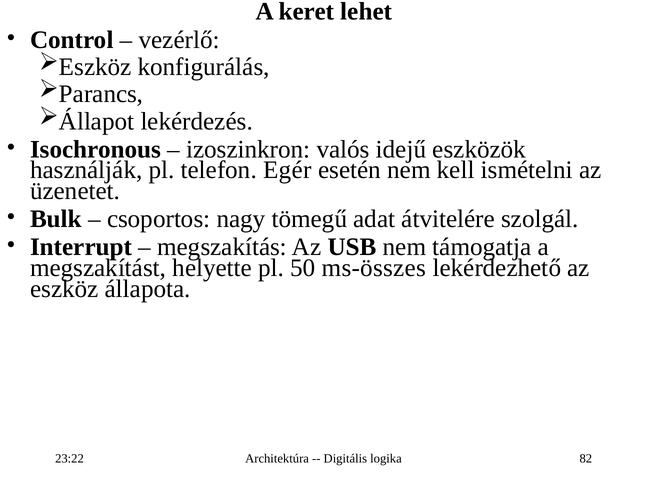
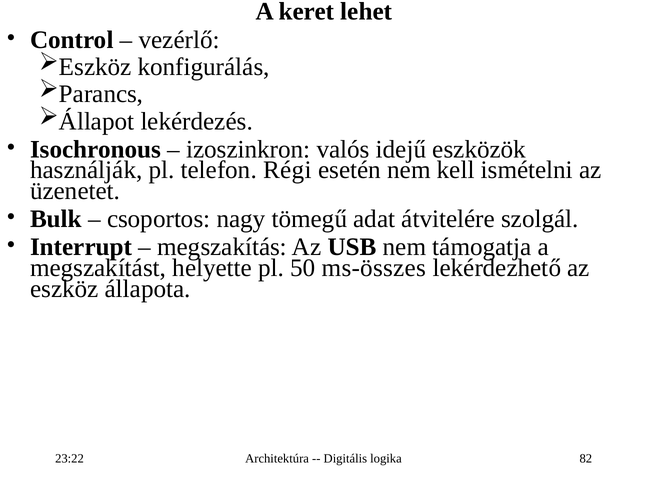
Egér: Egér -> Régi
